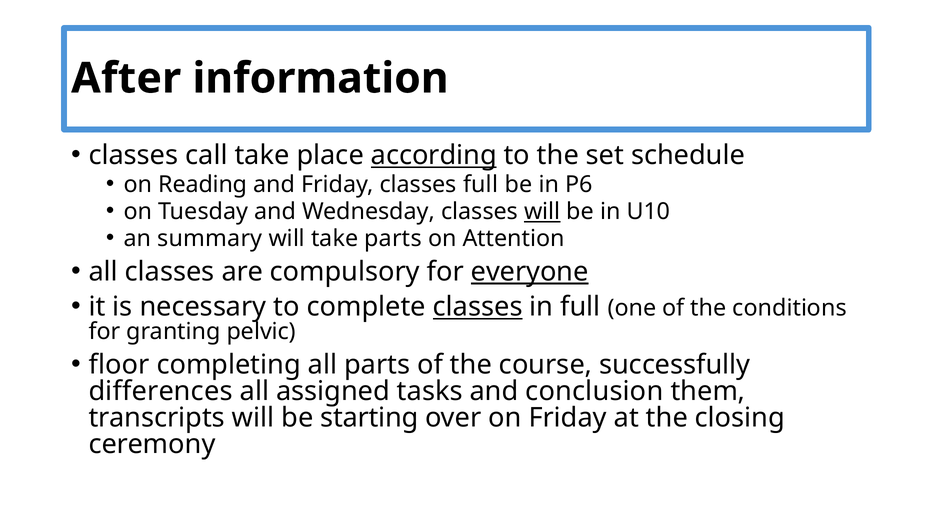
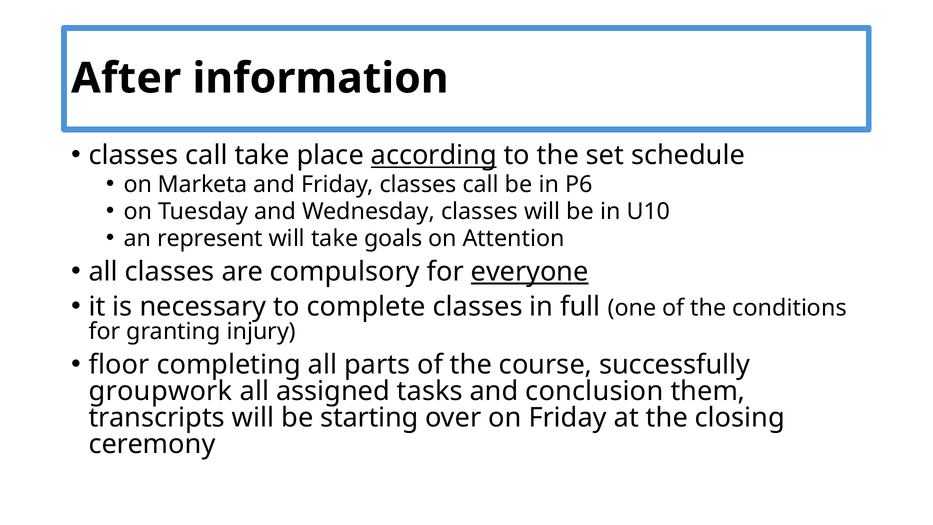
Reading: Reading -> Marketa
Friday classes full: full -> call
will at (542, 211) underline: present -> none
summary: summary -> represent
take parts: parts -> goals
classes at (478, 307) underline: present -> none
pelvic: pelvic -> injury
differences: differences -> groupwork
